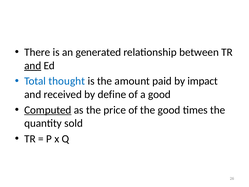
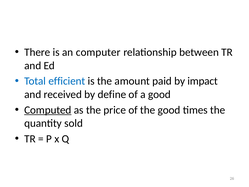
generated: generated -> computer
and at (33, 66) underline: present -> none
thought: thought -> efficient
